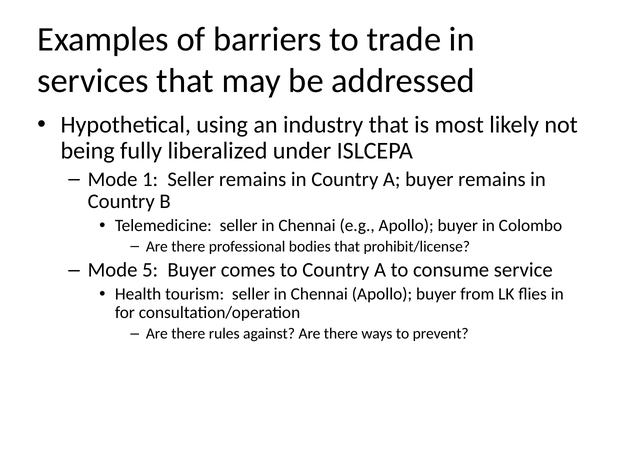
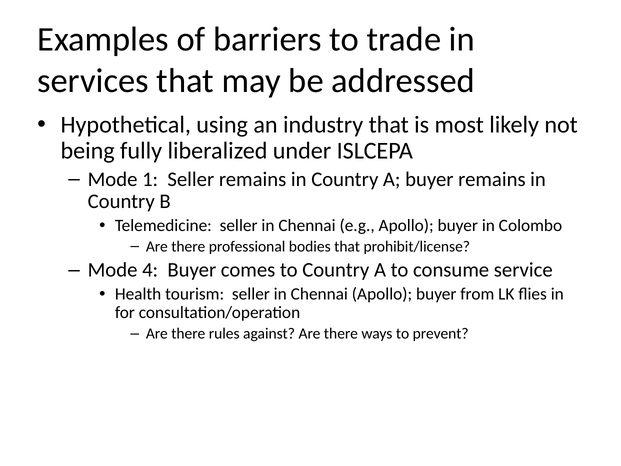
5: 5 -> 4
